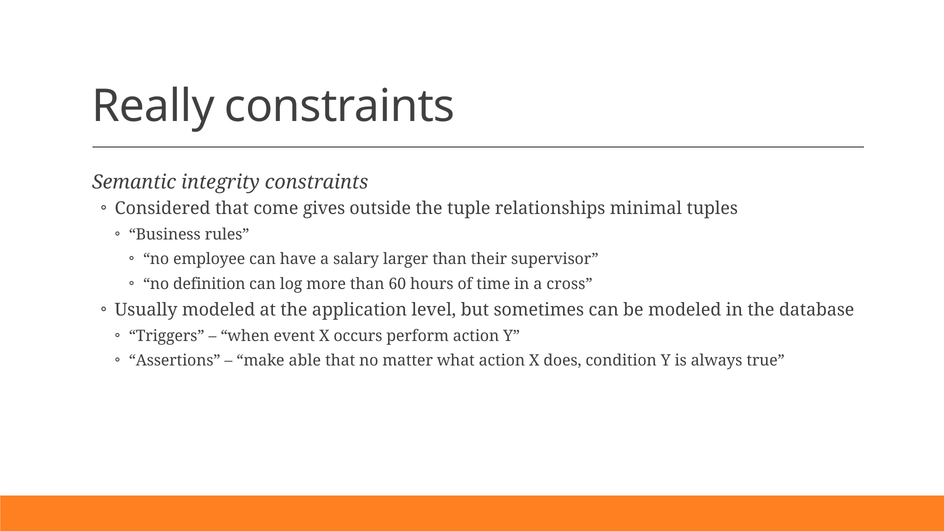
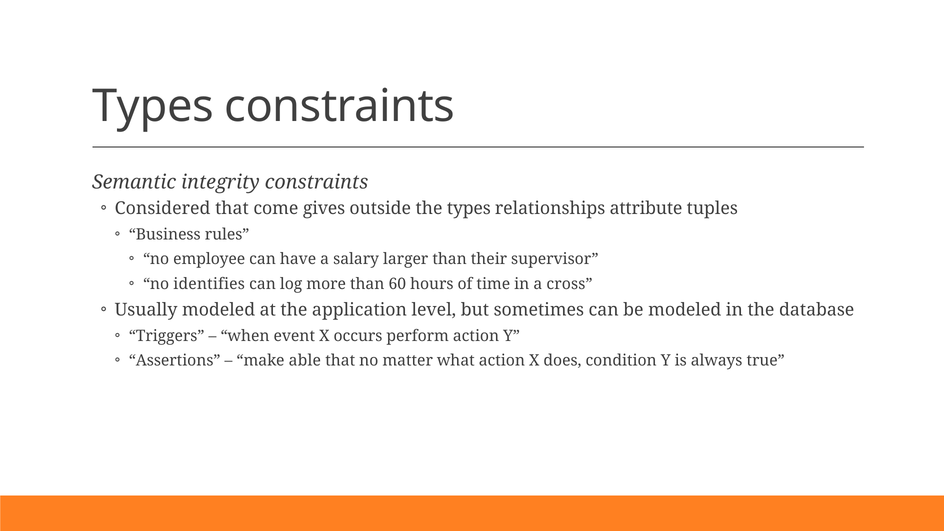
Really at (153, 106): Really -> Types
the tuple: tuple -> types
minimal: minimal -> attribute
definition: definition -> identifies
